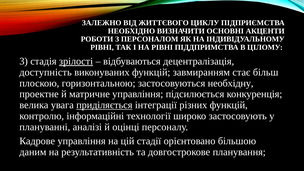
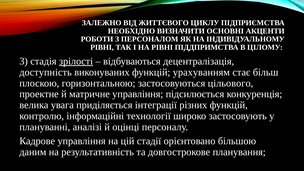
завмиранням: завмиранням -> урахуванням
необхідну: необхідну -> цільового
приділяється underline: present -> none
